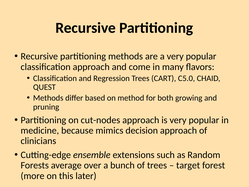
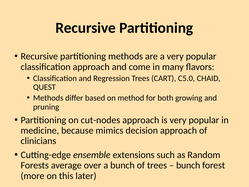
target at (188, 165): target -> bunch
